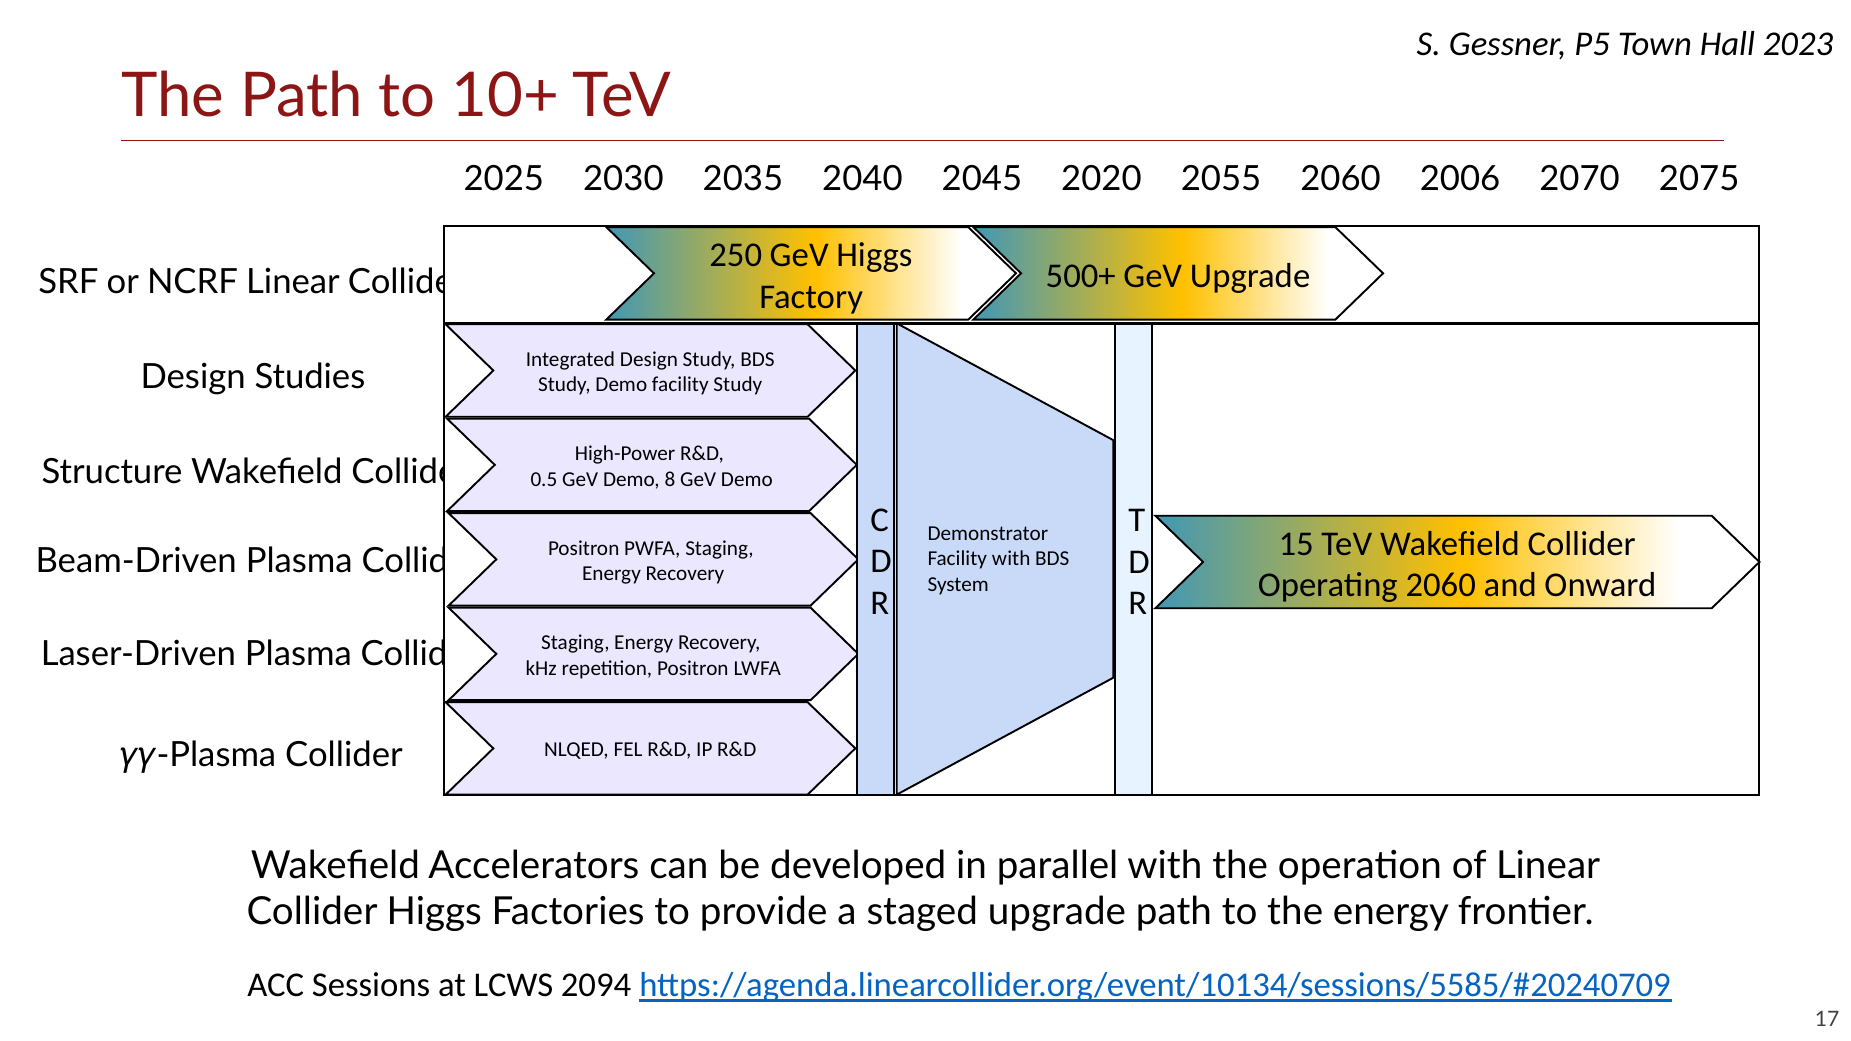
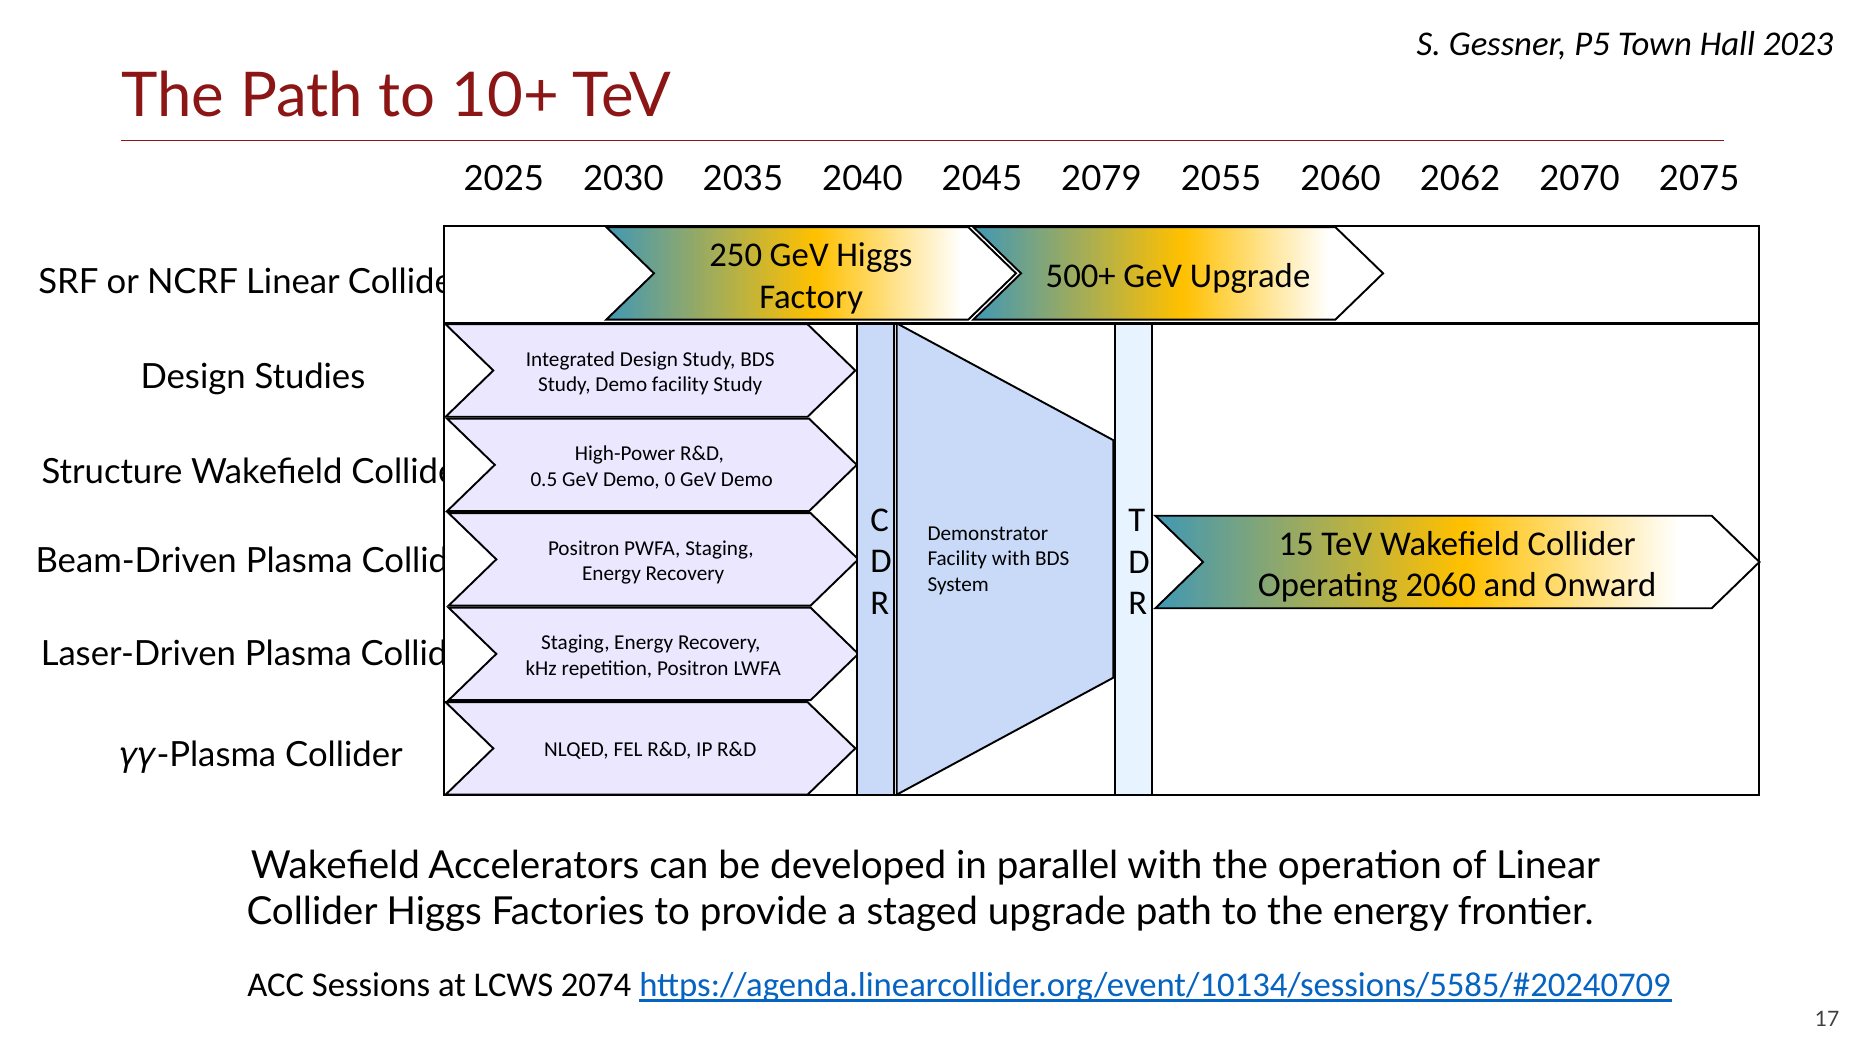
2020: 2020 -> 2079
2006: 2006 -> 2062
8: 8 -> 0
2094: 2094 -> 2074
